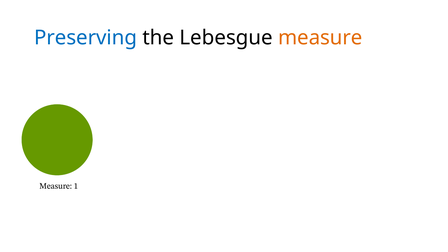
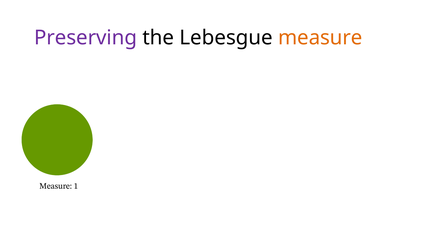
Preserving colour: blue -> purple
